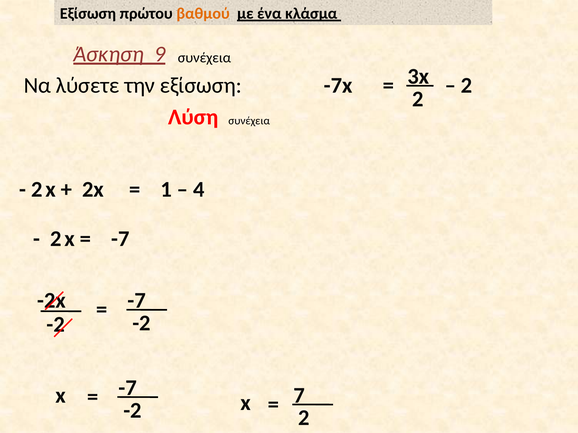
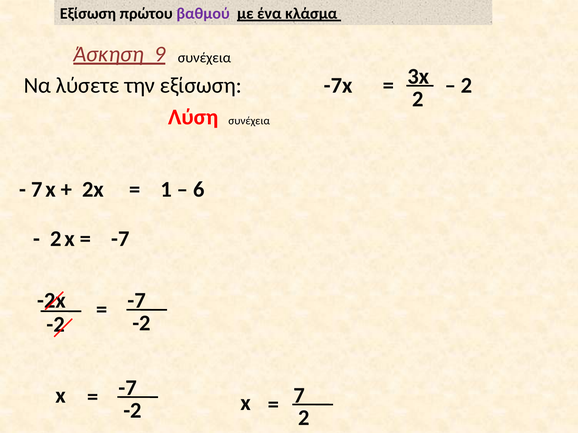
βαθμού colour: orange -> purple
2 at (37, 189): 2 -> 7
4: 4 -> 6
